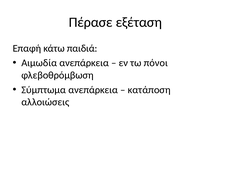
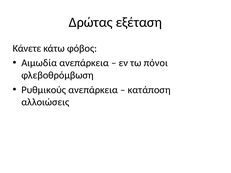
Πέρασε: Πέρασε -> Δρώτας
Επαφή: Επαφή -> Κάνετε
παιδιά: παιδιά -> φόβος
Σύμπτωμα: Σύμπτωμα -> Ρυθμικούς
